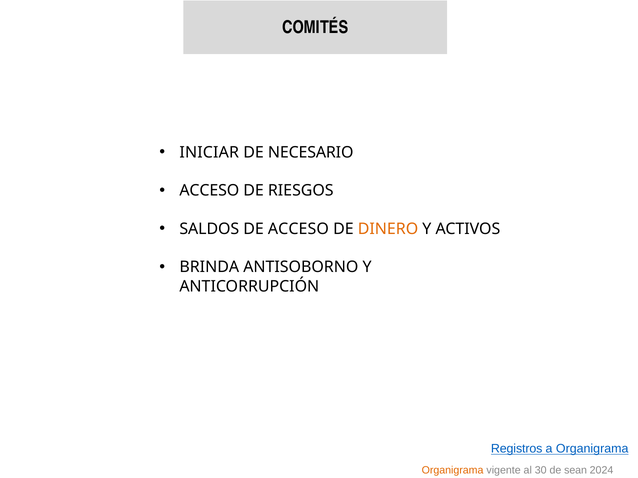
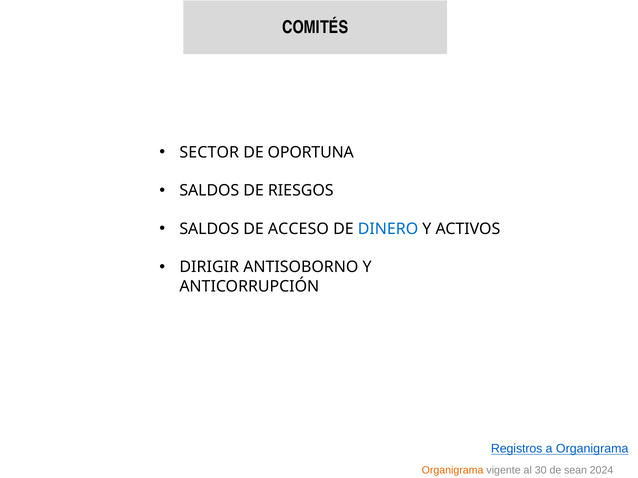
INICIAR: INICIAR -> SECTOR
NECESARIO: NECESARIO -> OPORTUNA
ACCESO at (209, 191): ACCESO -> SALDOS
DINERO colour: orange -> blue
BRINDA: BRINDA -> DIRIGIR
